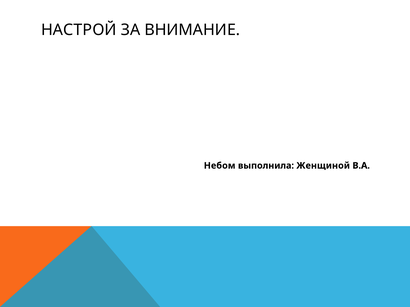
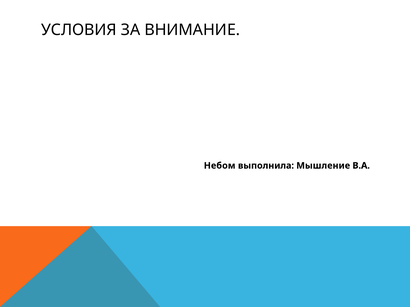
НАСТРОЙ: НАСТРОЙ -> УСЛОВИЯ
Женщиной: Женщиной -> Мышление
